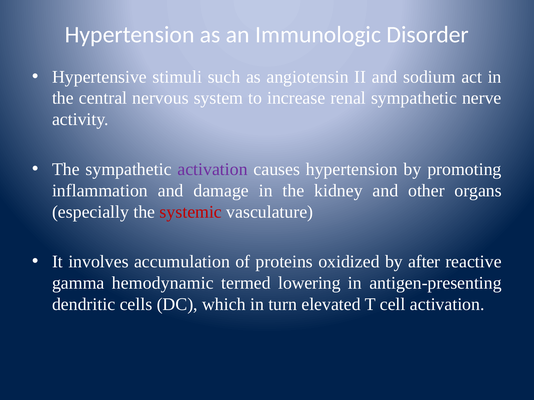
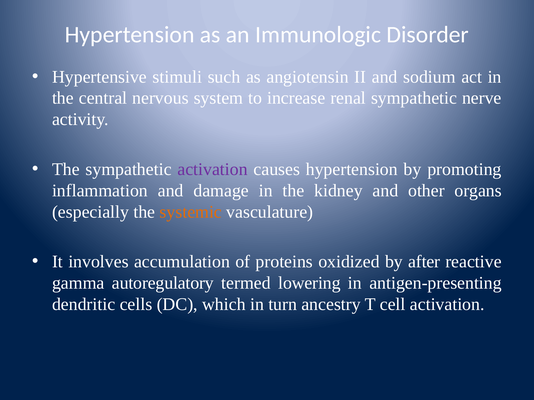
systemic colour: red -> orange
hemodynamic: hemodynamic -> autoregulatory
elevated: elevated -> ancestry
